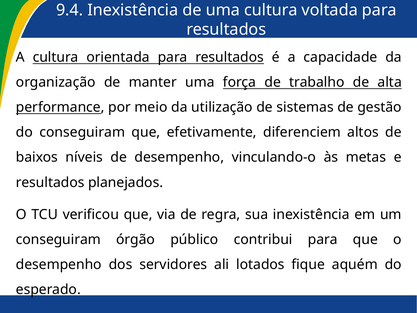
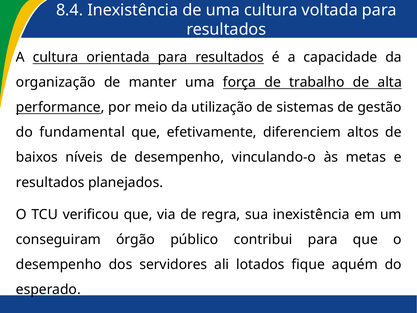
9.4: 9.4 -> 8.4
do conseguiram: conseguiram -> fundamental
